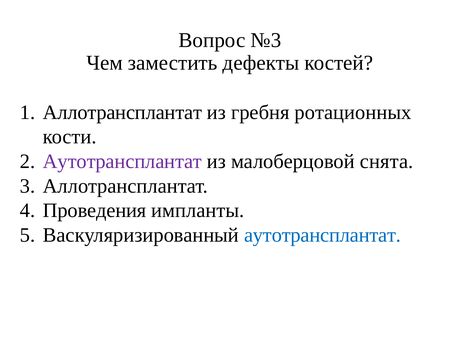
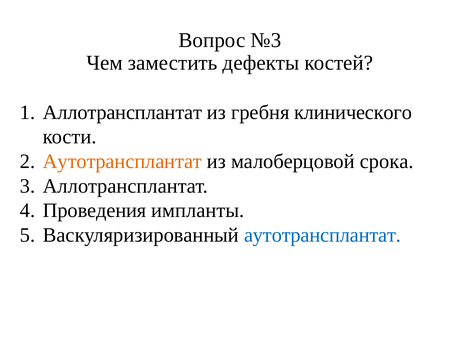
ротационных: ротационных -> клинического
Аутотрансплантат at (122, 161) colour: purple -> orange
снята: снята -> срока
